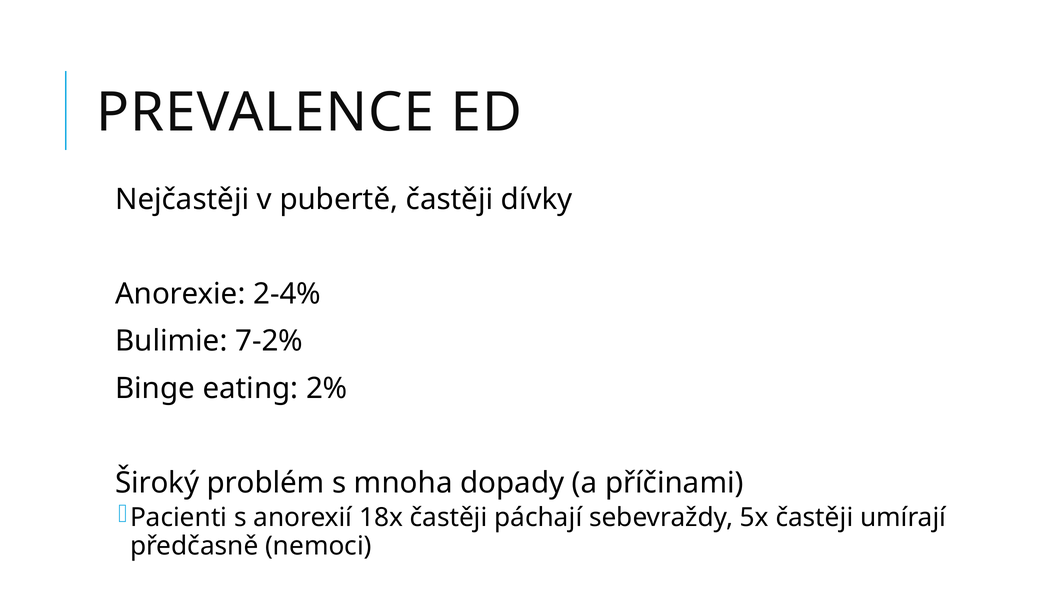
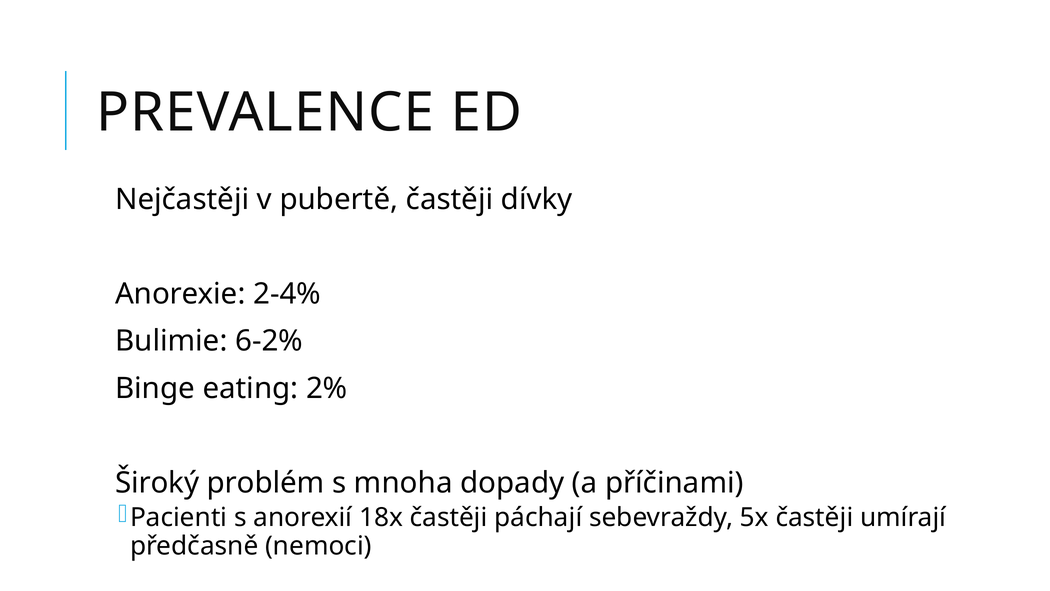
7-2%: 7-2% -> 6-2%
